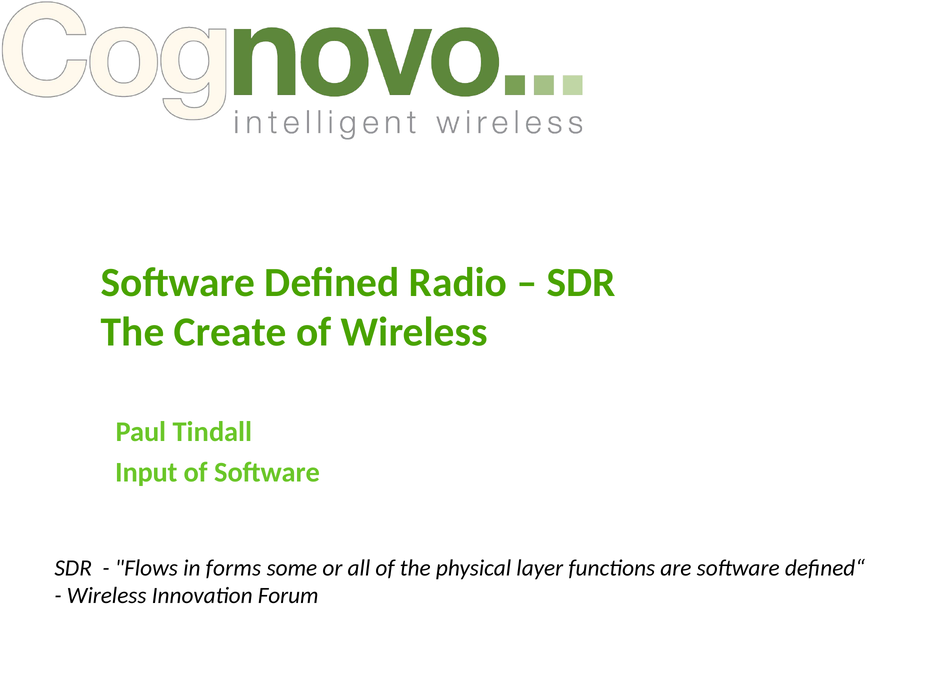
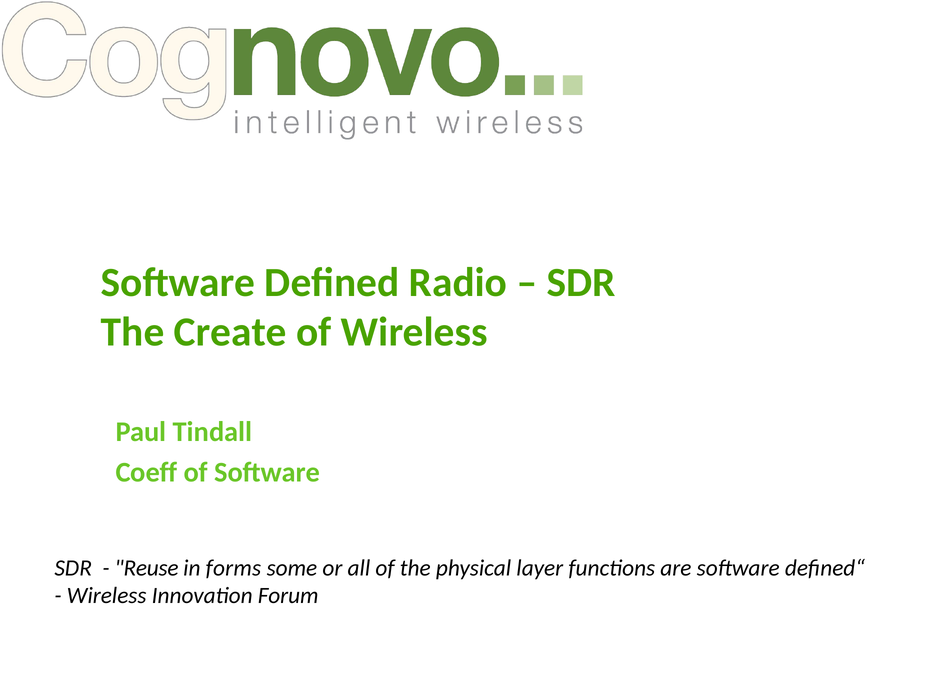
Input: Input -> Coeff
Flows: Flows -> Reuse
